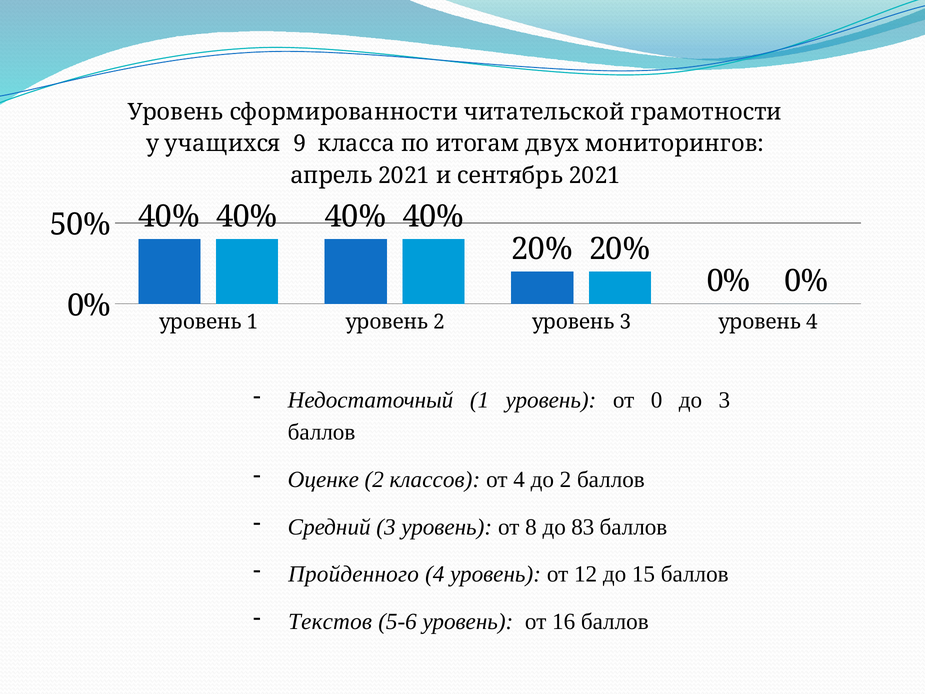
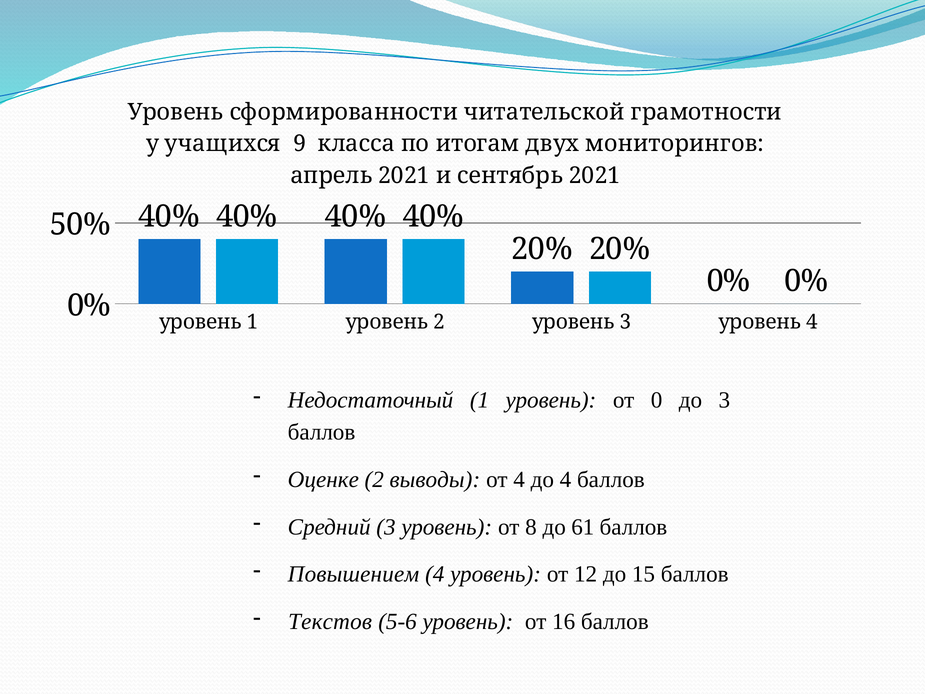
классов: классов -> выводы
до 2: 2 -> 4
83: 83 -> 61
Пройденного: Пройденного -> Повышением
